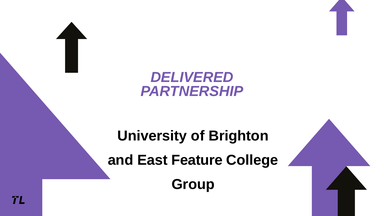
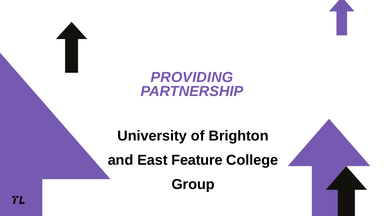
DELIVERED: DELIVERED -> PROVIDING
